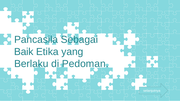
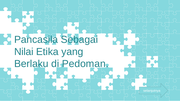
Baik: Baik -> Nilai
